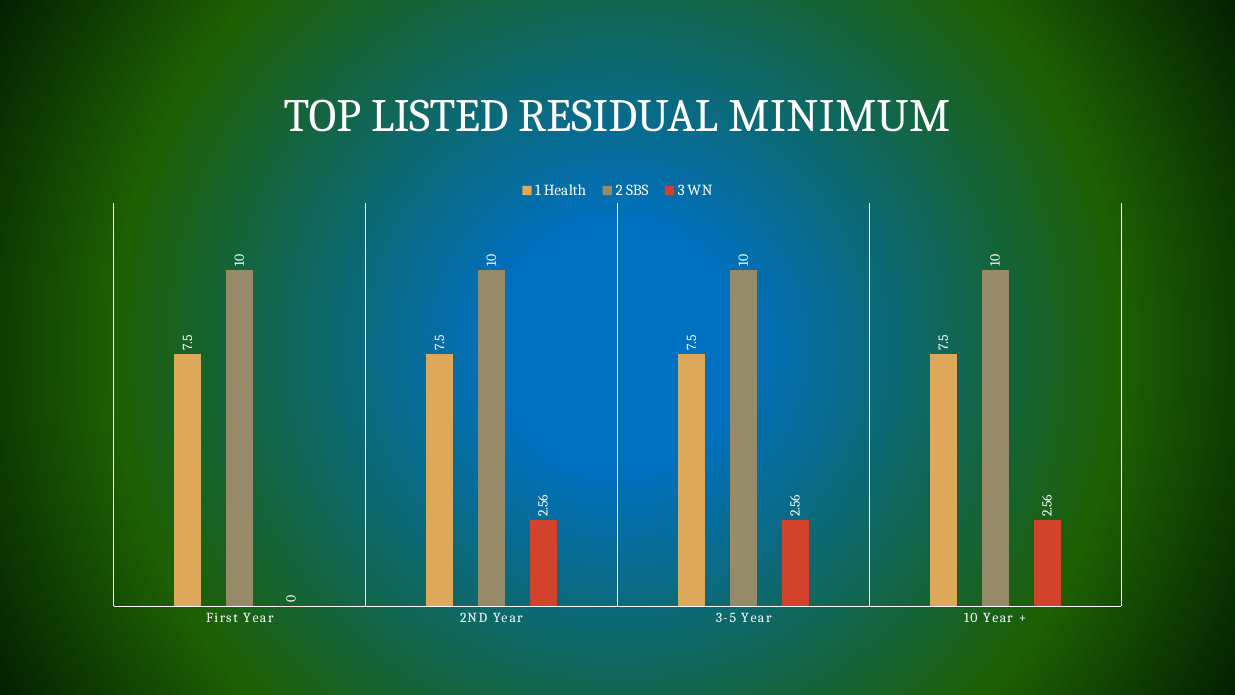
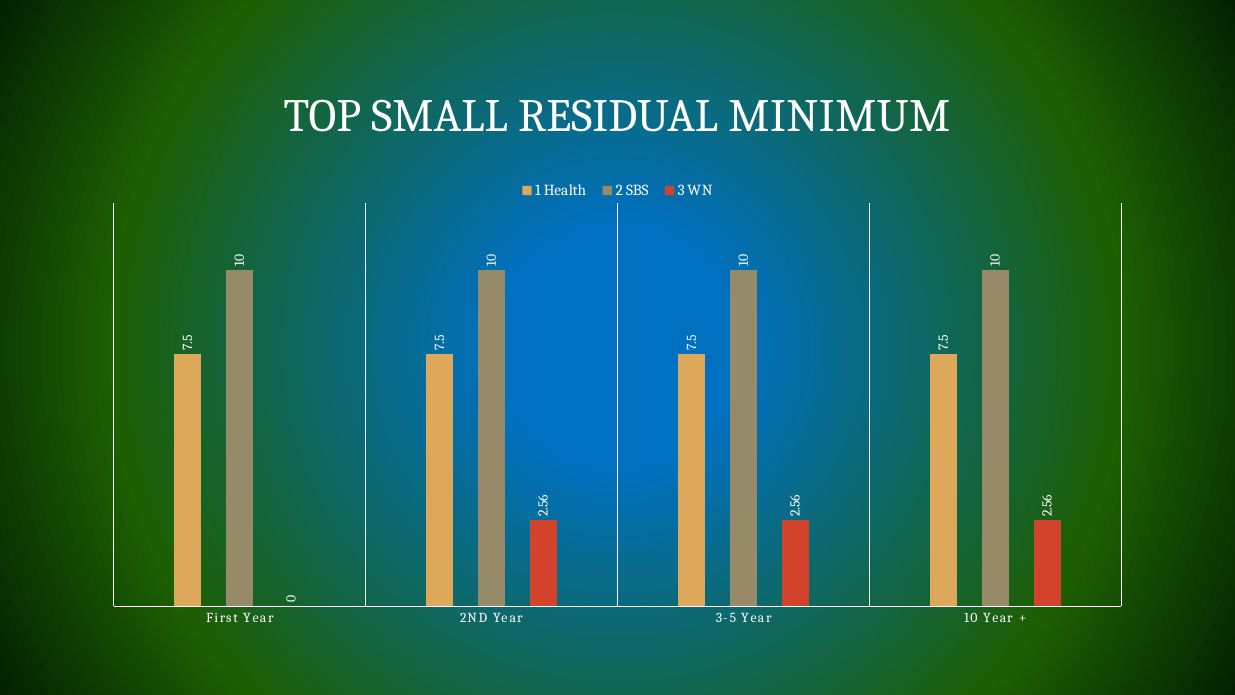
LISTED: LISTED -> SMALL
